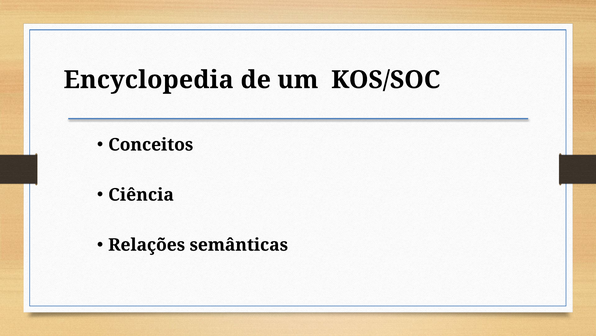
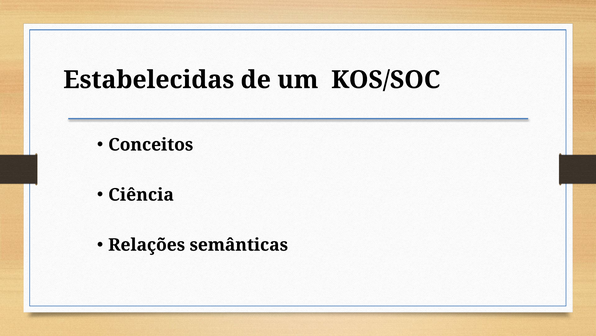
Encyclopedia: Encyclopedia -> Estabelecidas
